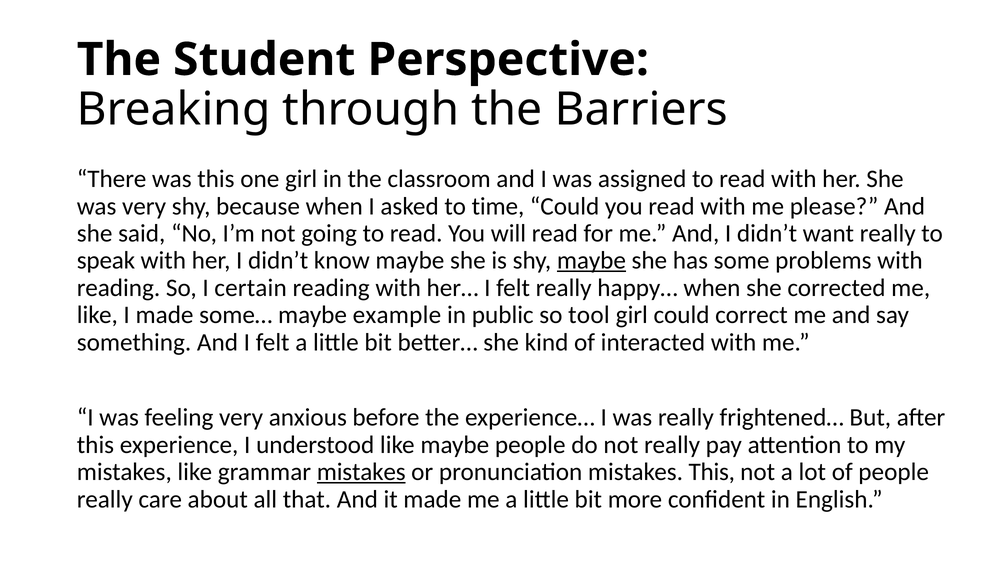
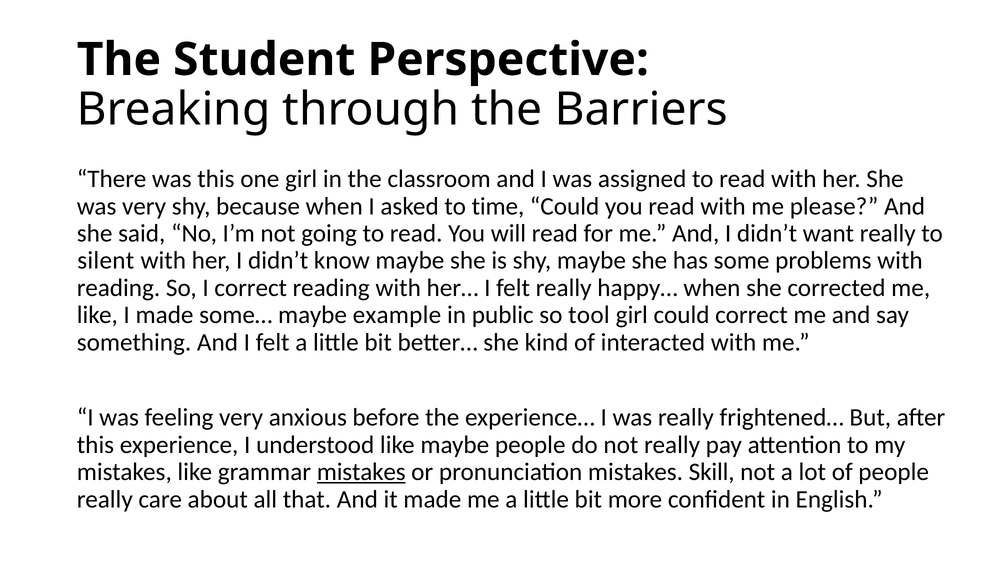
speak: speak -> silent
maybe at (591, 261) underline: present -> none
I certain: certain -> correct
mistakes This: This -> Skill
